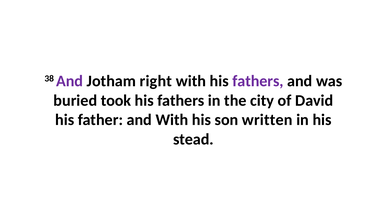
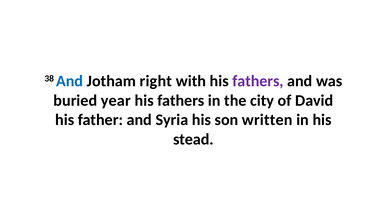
And at (70, 81) colour: purple -> blue
took: took -> year
and With: With -> Syria
